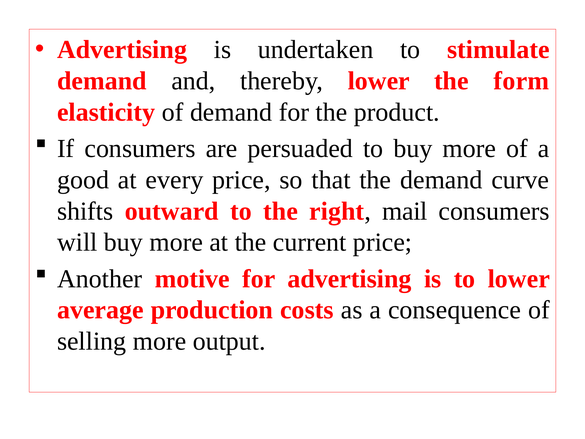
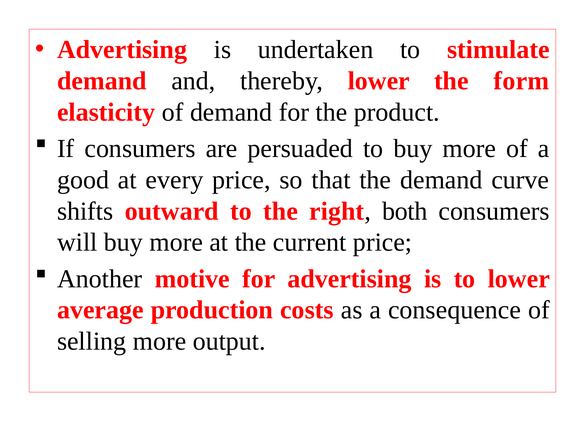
mail: mail -> both
